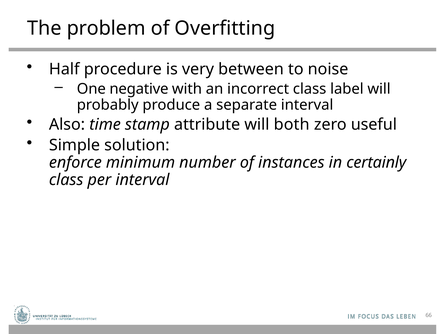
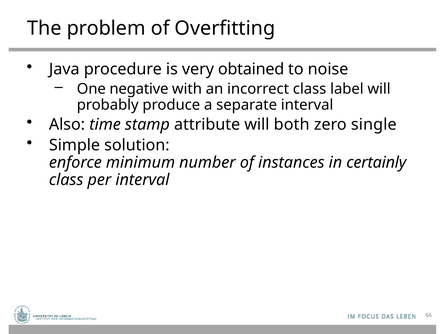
Half: Half -> Java
between: between -> obtained
useful: useful -> single
